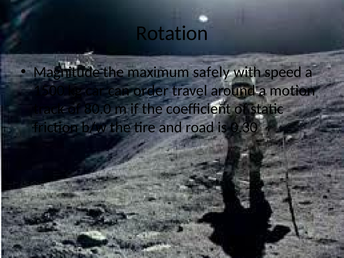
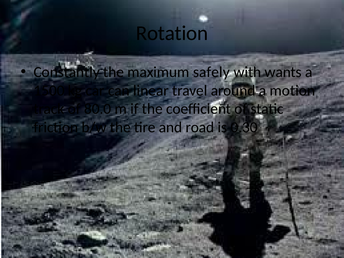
Magnitude: Magnitude -> Constantly
speed: speed -> wants
order: order -> linear
